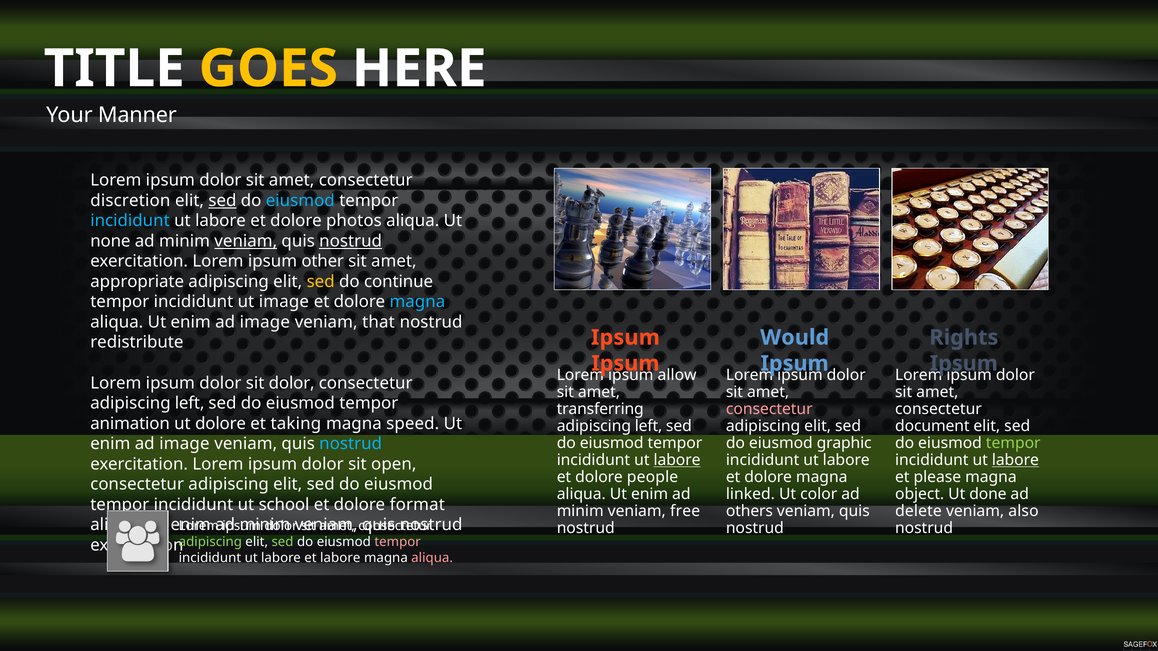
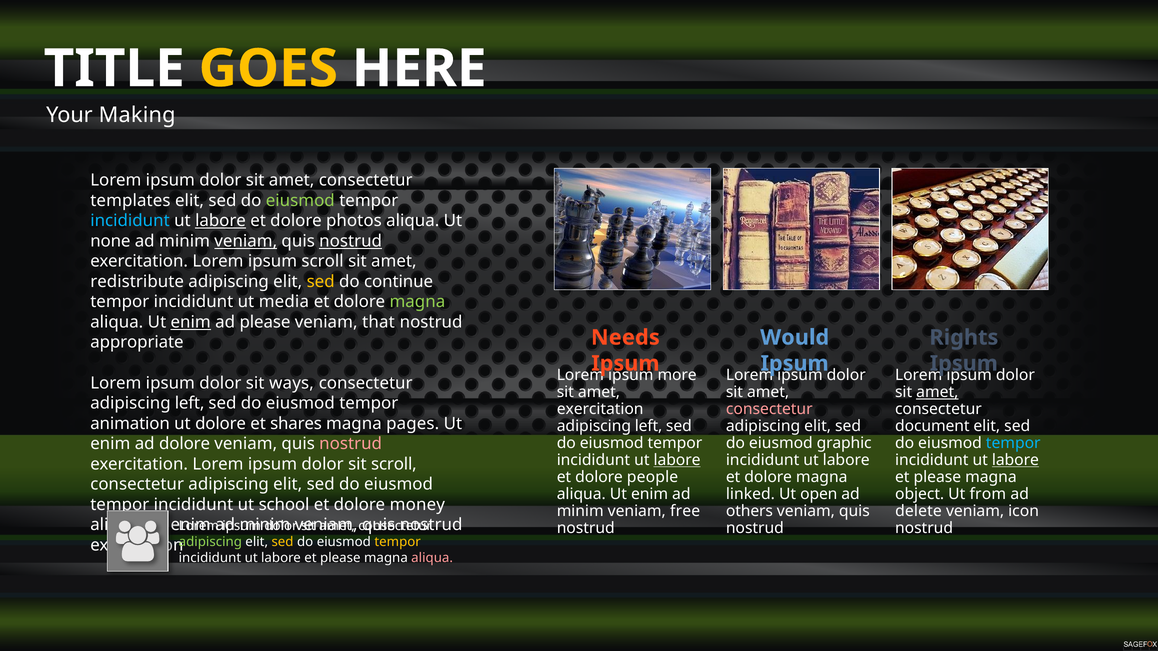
Manner: Manner -> Making
discretion: discretion -> templates
sed at (222, 201) underline: present -> none
eiusmod at (300, 201) colour: light blue -> light green
labore at (220, 221) underline: none -> present
ipsum other: other -> scroll
appropriate: appropriate -> redistribute
ut image: image -> media
magna at (417, 302) colour: light blue -> light green
enim at (191, 322) underline: none -> present
image at (265, 322): image -> please
Ipsum at (625, 338): Ipsum -> Needs
redistribute: redistribute -> appropriate
allow: allow -> more
sit dolor: dolor -> ways
amet at (937, 392) underline: none -> present
transferring at (600, 409): transferring -> exercitation
taking: taking -> shares
speed: speed -> pages
tempor at (1013, 443) colour: light green -> light blue
image at (184, 444): image -> dolore
nostrud at (351, 444) colour: light blue -> pink
sit open: open -> scroll
color: color -> open
done: done -> from
format: format -> money
also: also -> icon
sed at (283, 542) colour: light green -> yellow
tempor at (398, 542) colour: pink -> yellow
labore at (340, 558): labore -> please
